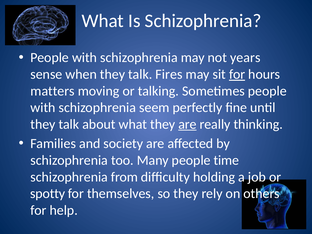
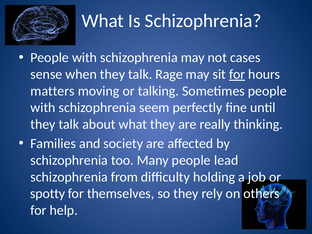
years: years -> cases
Fires: Fires -> Rage
are at (187, 124) underline: present -> none
time: time -> lead
